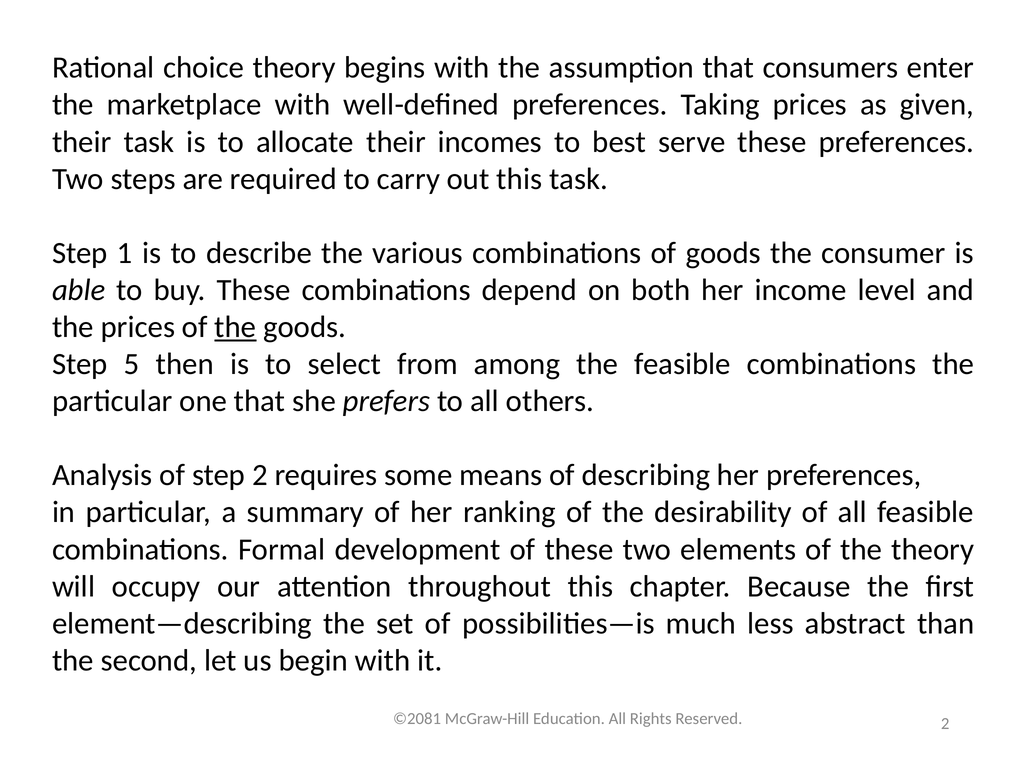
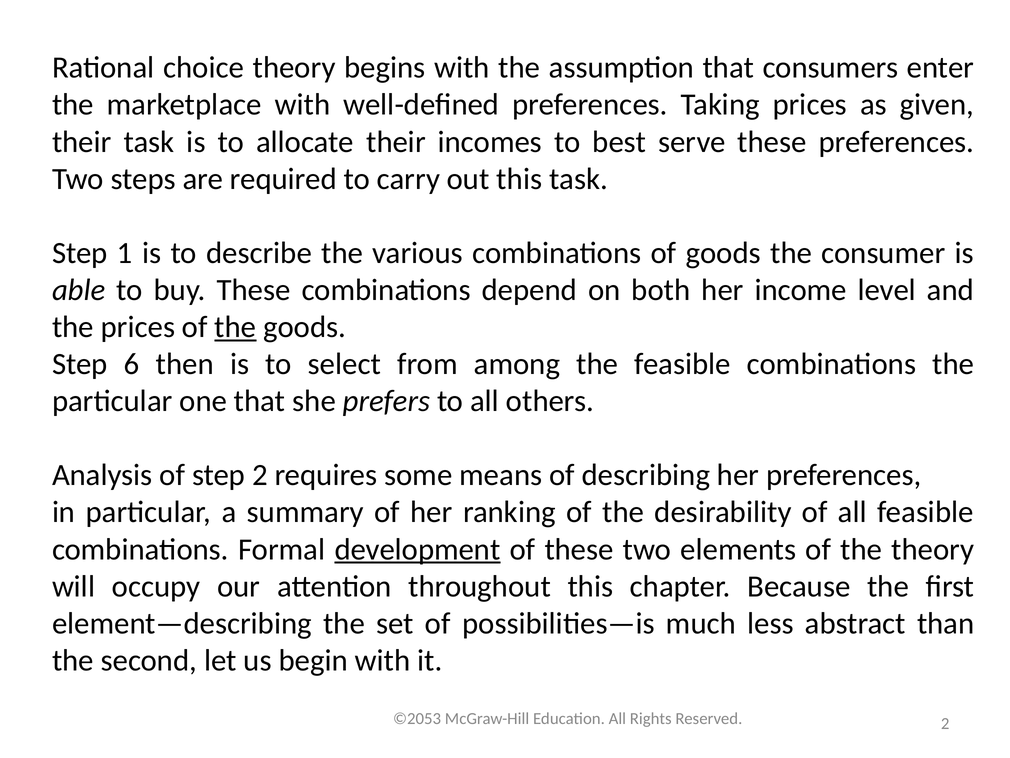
5: 5 -> 6
development underline: none -> present
©2081: ©2081 -> ©2053
